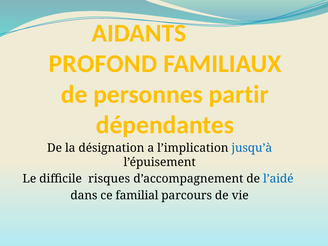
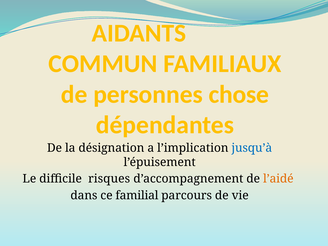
PROFOND: PROFOND -> COMMUN
partir: partir -> chose
l’aidé colour: blue -> orange
